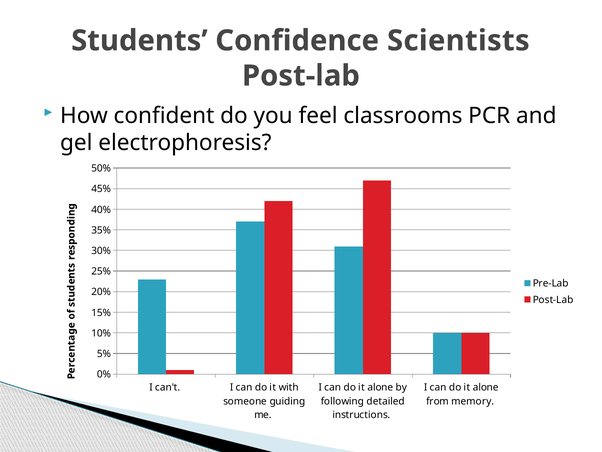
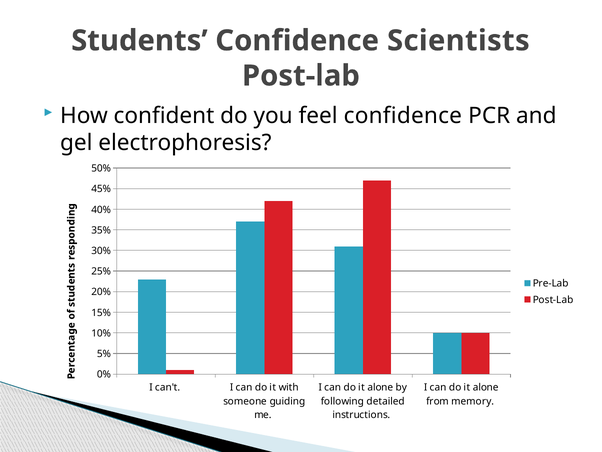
feel classrooms: classrooms -> confidence
